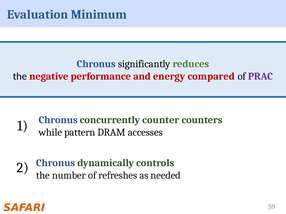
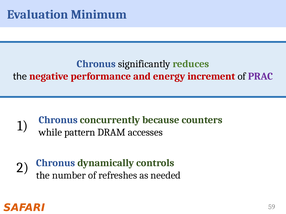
compared: compared -> increment
counter: counter -> because
